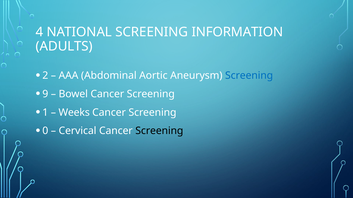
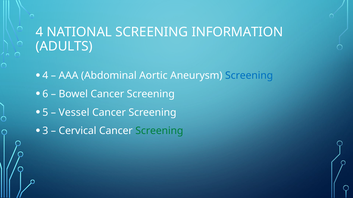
2 at (45, 76): 2 -> 4
9: 9 -> 6
1: 1 -> 5
Weeks: Weeks -> Vessel
0: 0 -> 3
Screening at (159, 131) colour: black -> green
